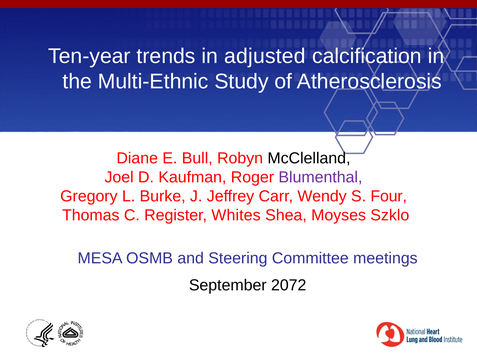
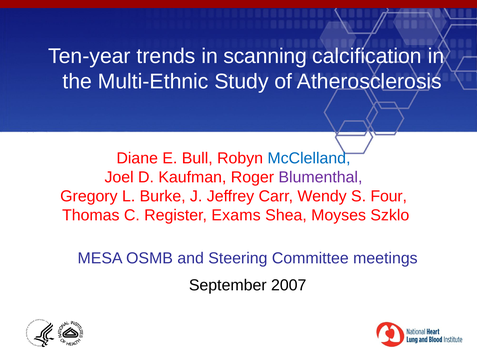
adjusted: adjusted -> scanning
McClelland colour: black -> blue
Whites: Whites -> Exams
2072: 2072 -> 2007
